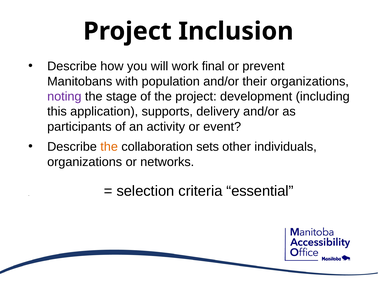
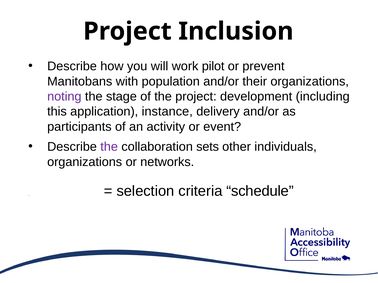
final: final -> pilot
supports: supports -> instance
the at (109, 147) colour: orange -> purple
essential: essential -> schedule
